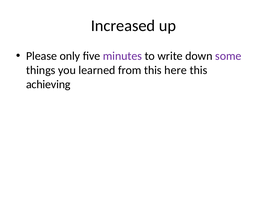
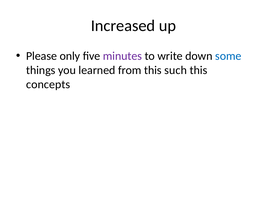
some colour: purple -> blue
here: here -> such
achieving: achieving -> concepts
